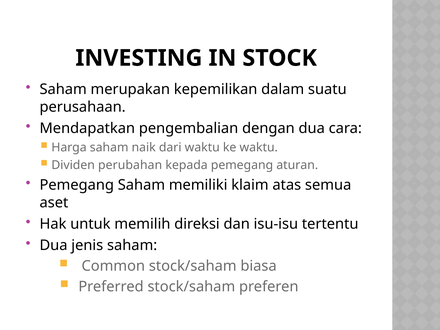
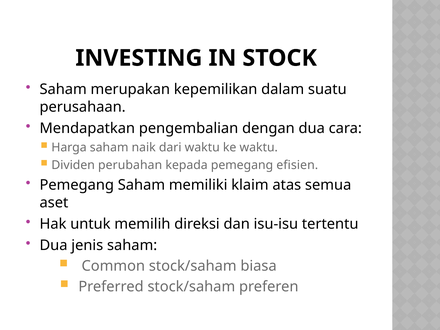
aturan: aturan -> efisien
